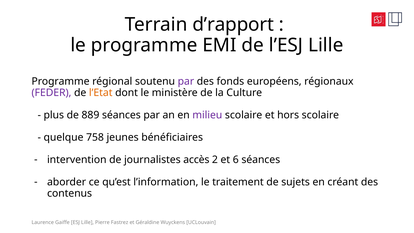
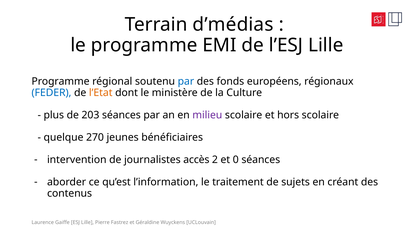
d’rapport: d’rapport -> d’médias
par at (186, 81) colour: purple -> blue
FEDER colour: purple -> blue
889: 889 -> 203
758: 758 -> 270
6: 6 -> 0
